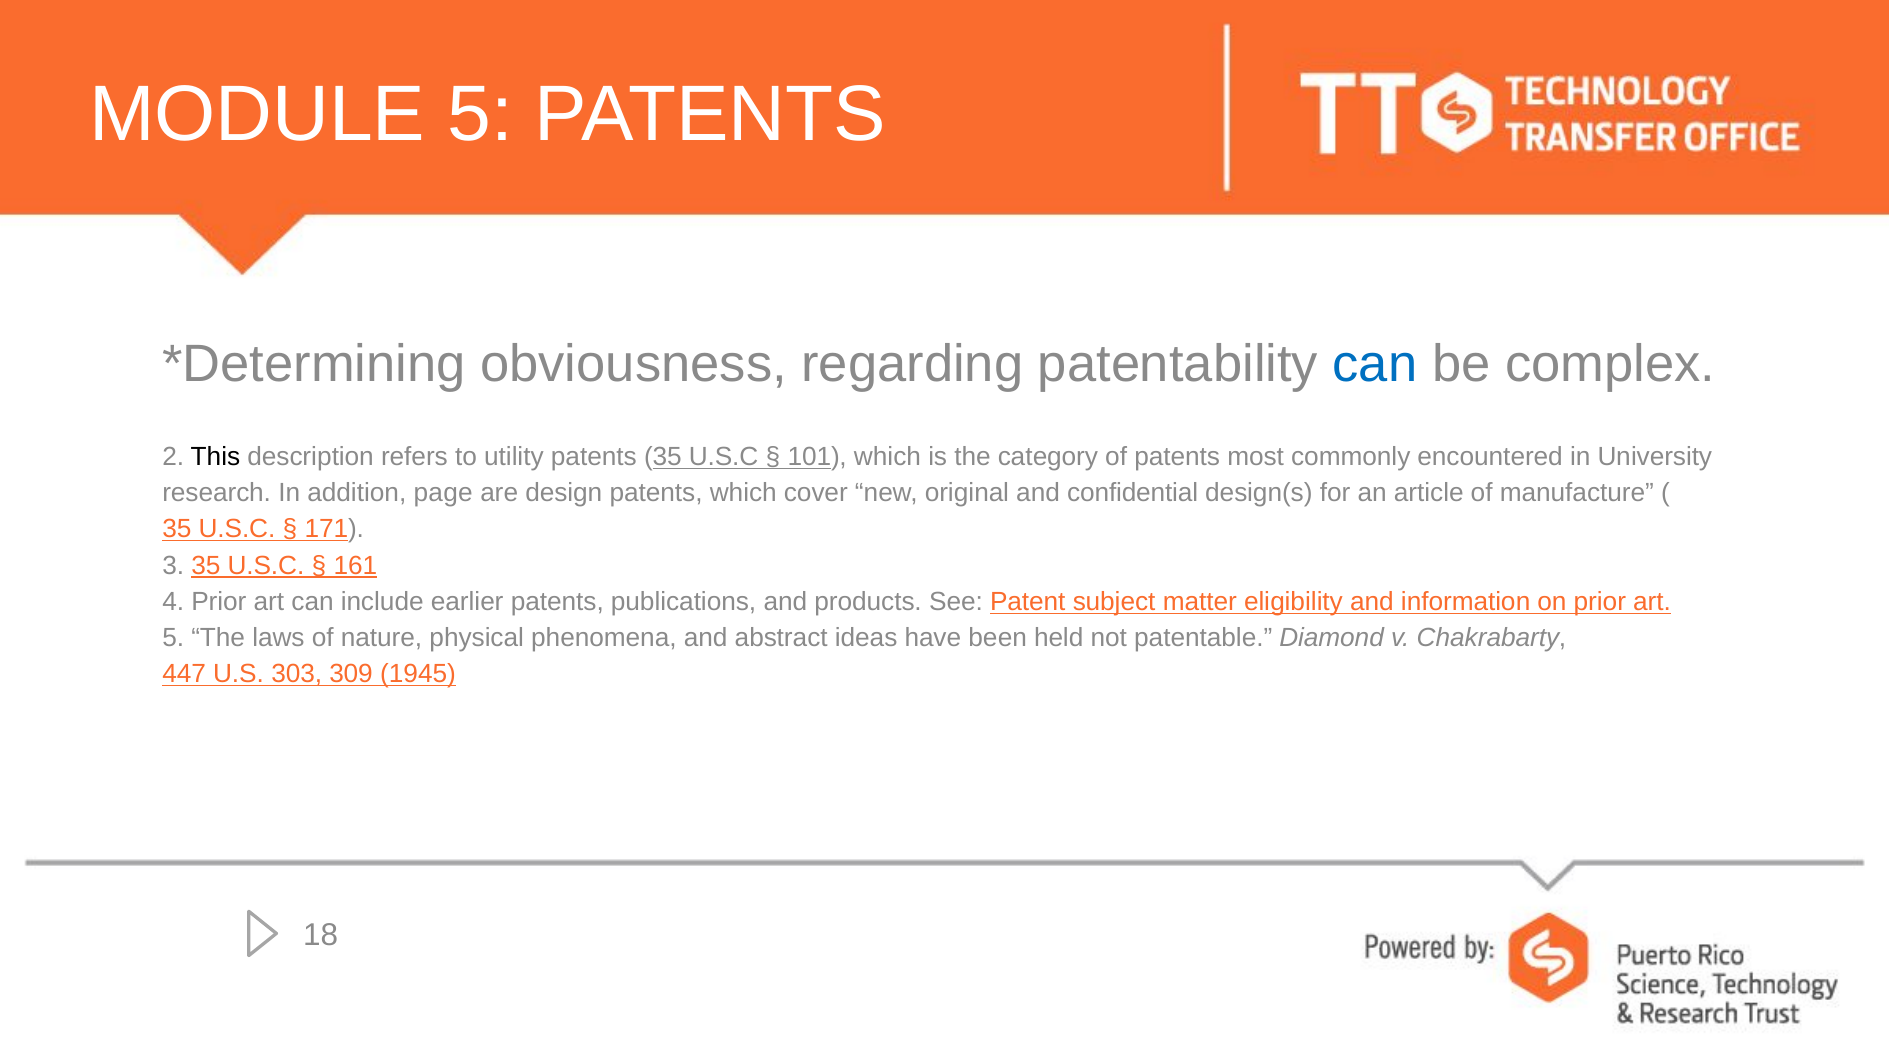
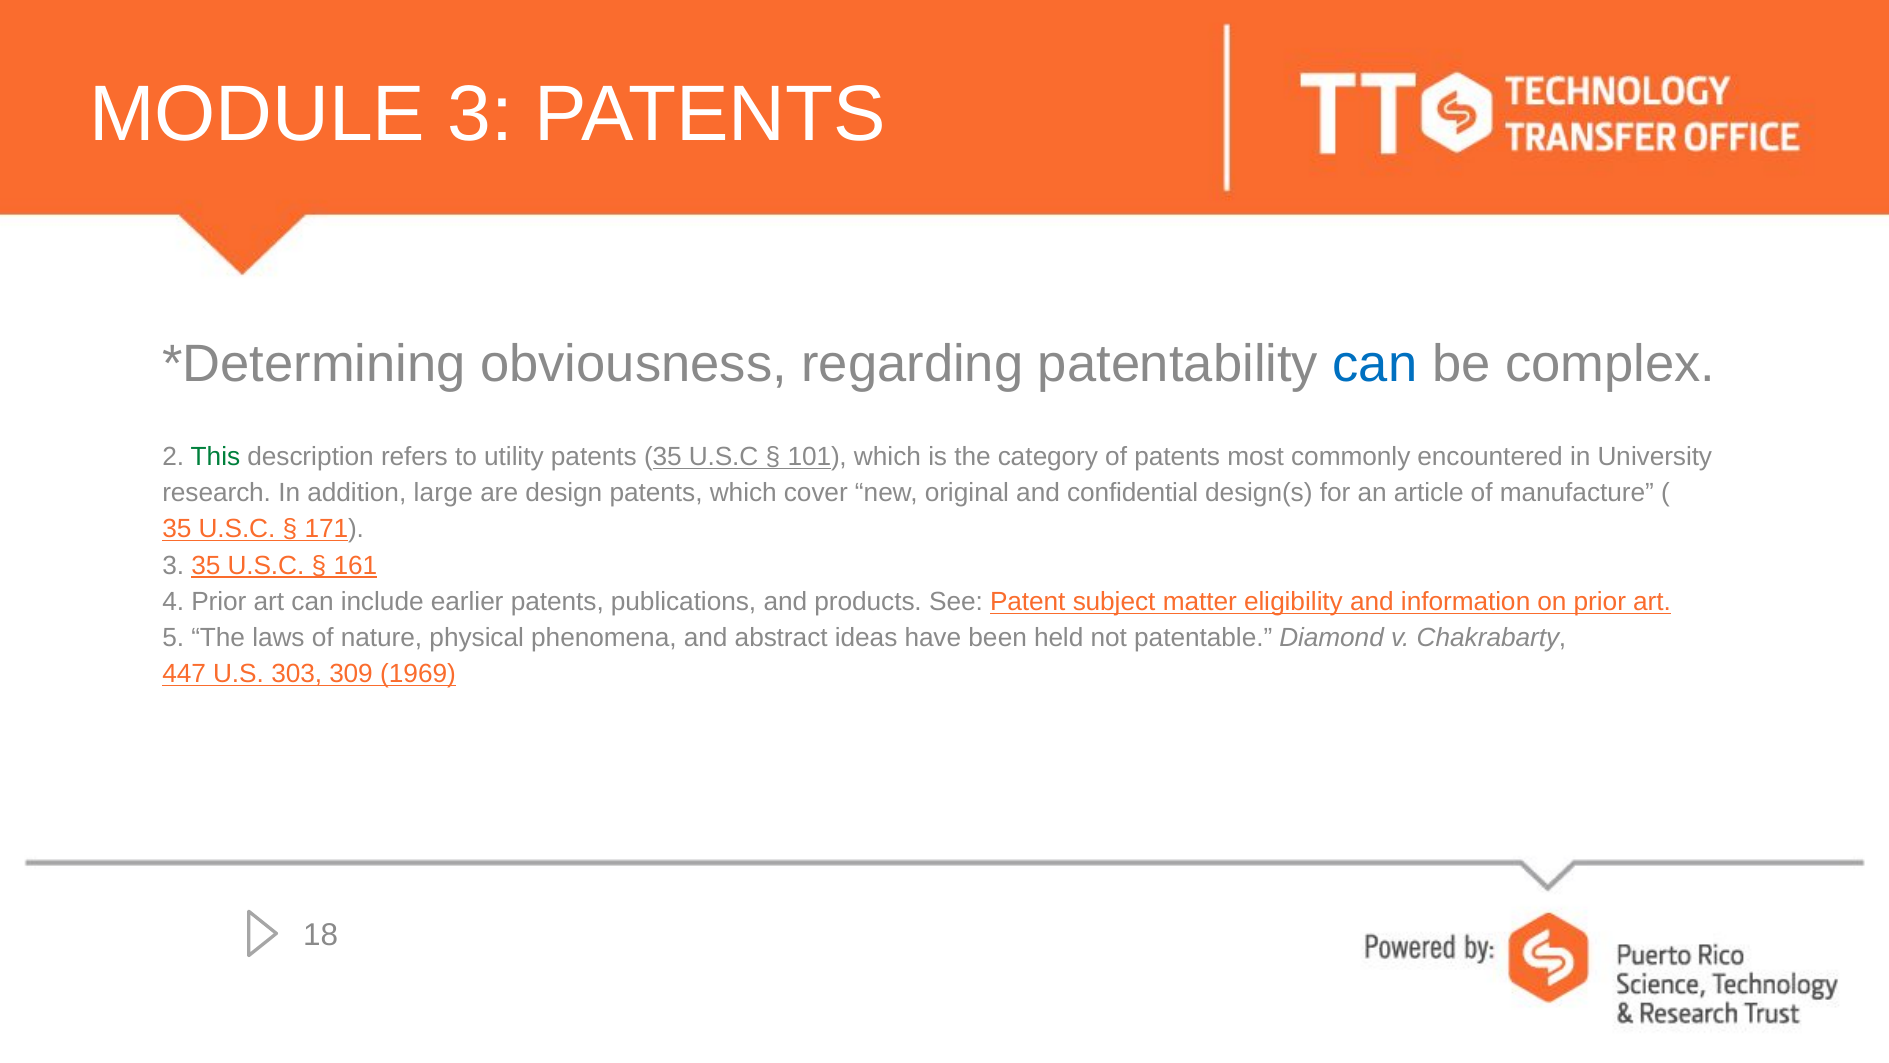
MODULE 5: 5 -> 3
This colour: black -> green
page: page -> large
1945: 1945 -> 1969
